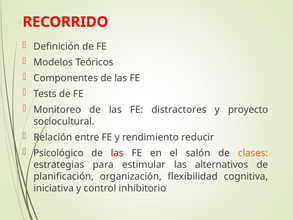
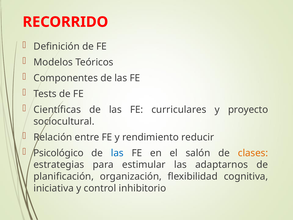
Monitoreo: Monitoreo -> Científicas
distractores: distractores -> curriculares
las at (117, 153) colour: red -> blue
alternativos: alternativos -> adaptarnos
